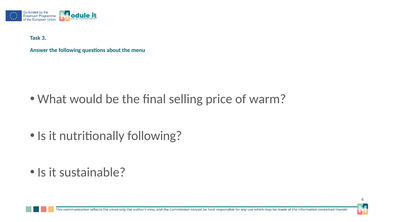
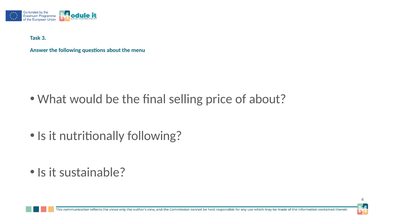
of warm: warm -> about
